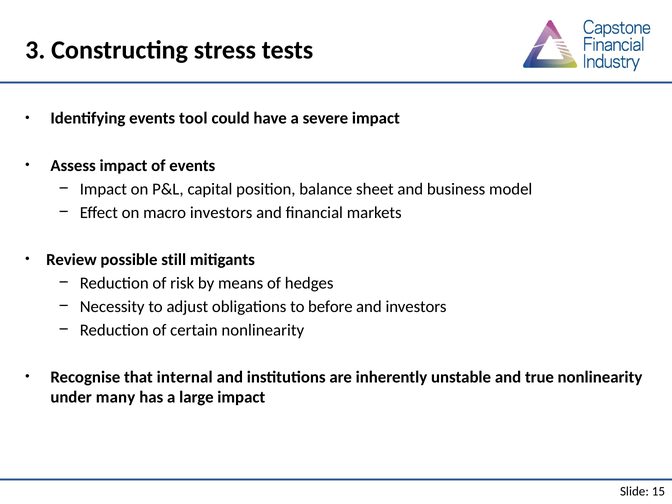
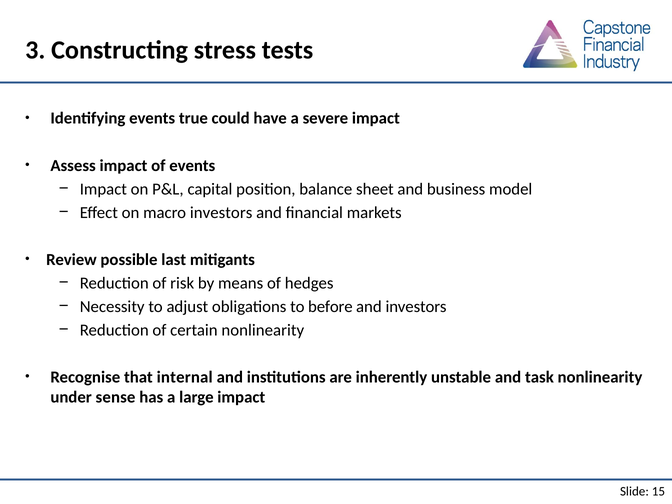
tool: tool -> true
still: still -> last
true: true -> task
many: many -> sense
